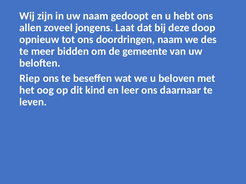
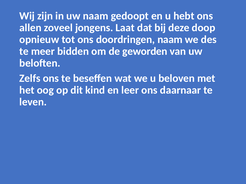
gemeente: gemeente -> geworden
Riep: Riep -> Zelfs
